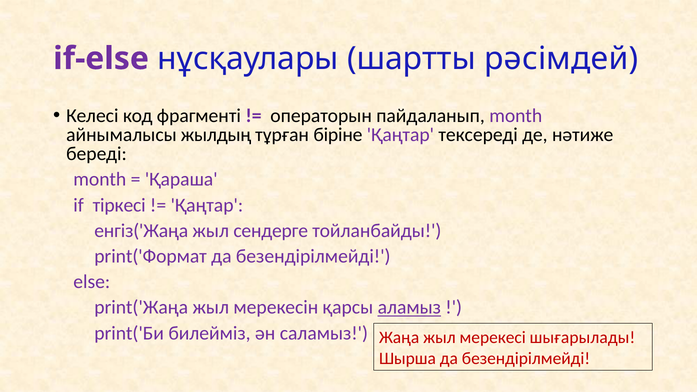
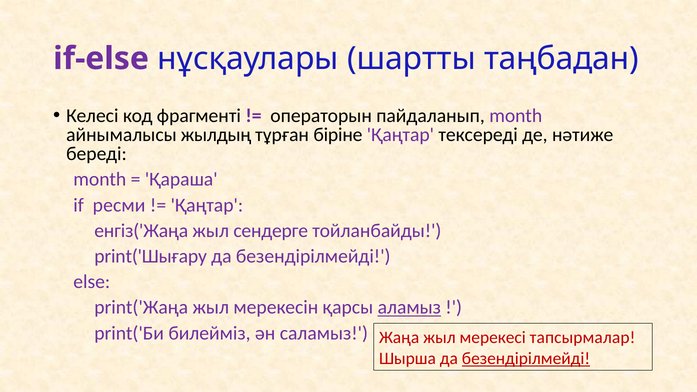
рәсімдей: рәсімдей -> таңбадан
тіркесі: тіркесі -> ресми
print('Формат: print('Формат -> print('Шығару
шығарылады: шығарылады -> тапсырмалар
безендірілмейді at (526, 359) underline: none -> present
